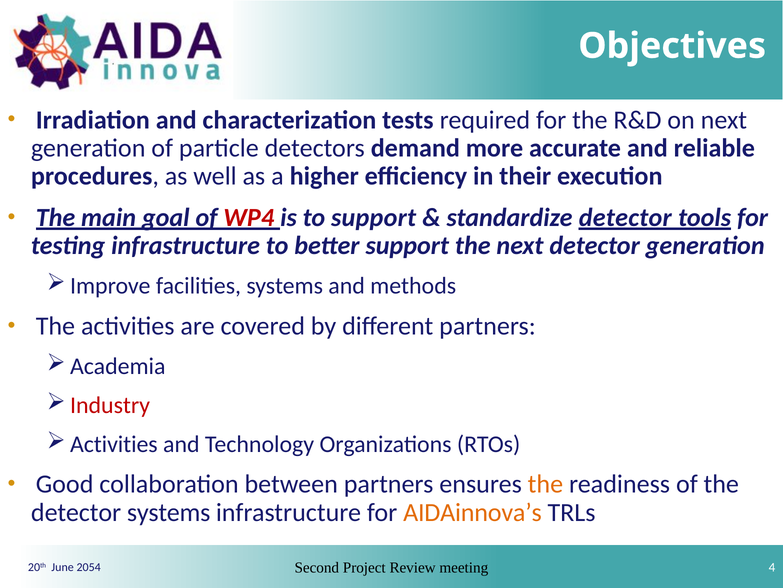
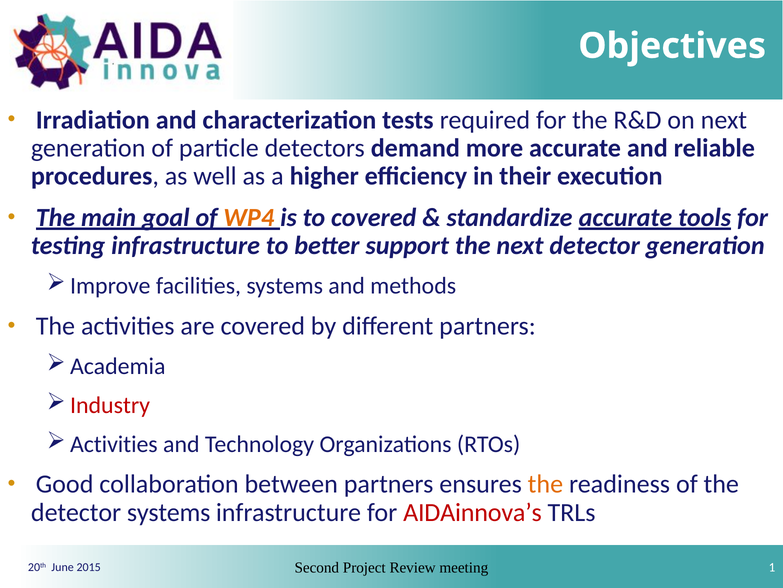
WP4 colour: red -> orange
to support: support -> covered
standardize detector: detector -> accurate
AIDAinnova’s colour: orange -> red
4: 4 -> 1
2054: 2054 -> 2015
